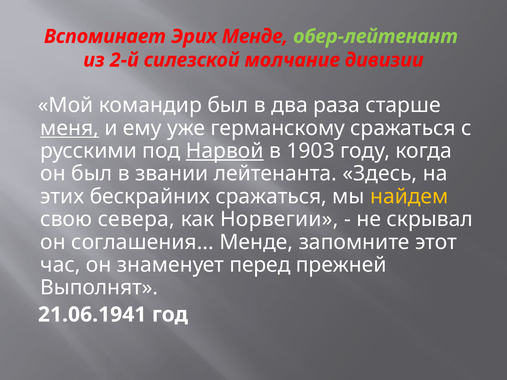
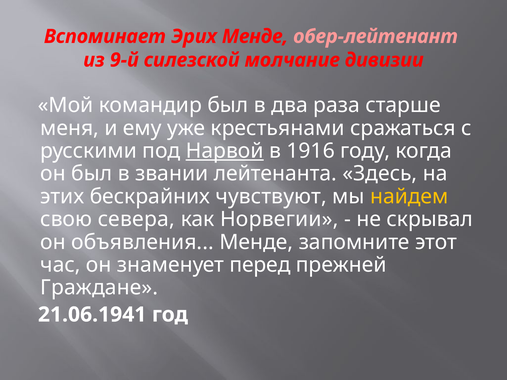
обер-лейтенант colour: light green -> pink
2-й: 2-й -> 9-й
меня underline: present -> none
германскому: германскому -> крестьянами
1903: 1903 -> 1916
бескрайних сражаться: сражаться -> чувствуют
соглашения: соглашения -> объявления
Выполнят: Выполнят -> Граждане
